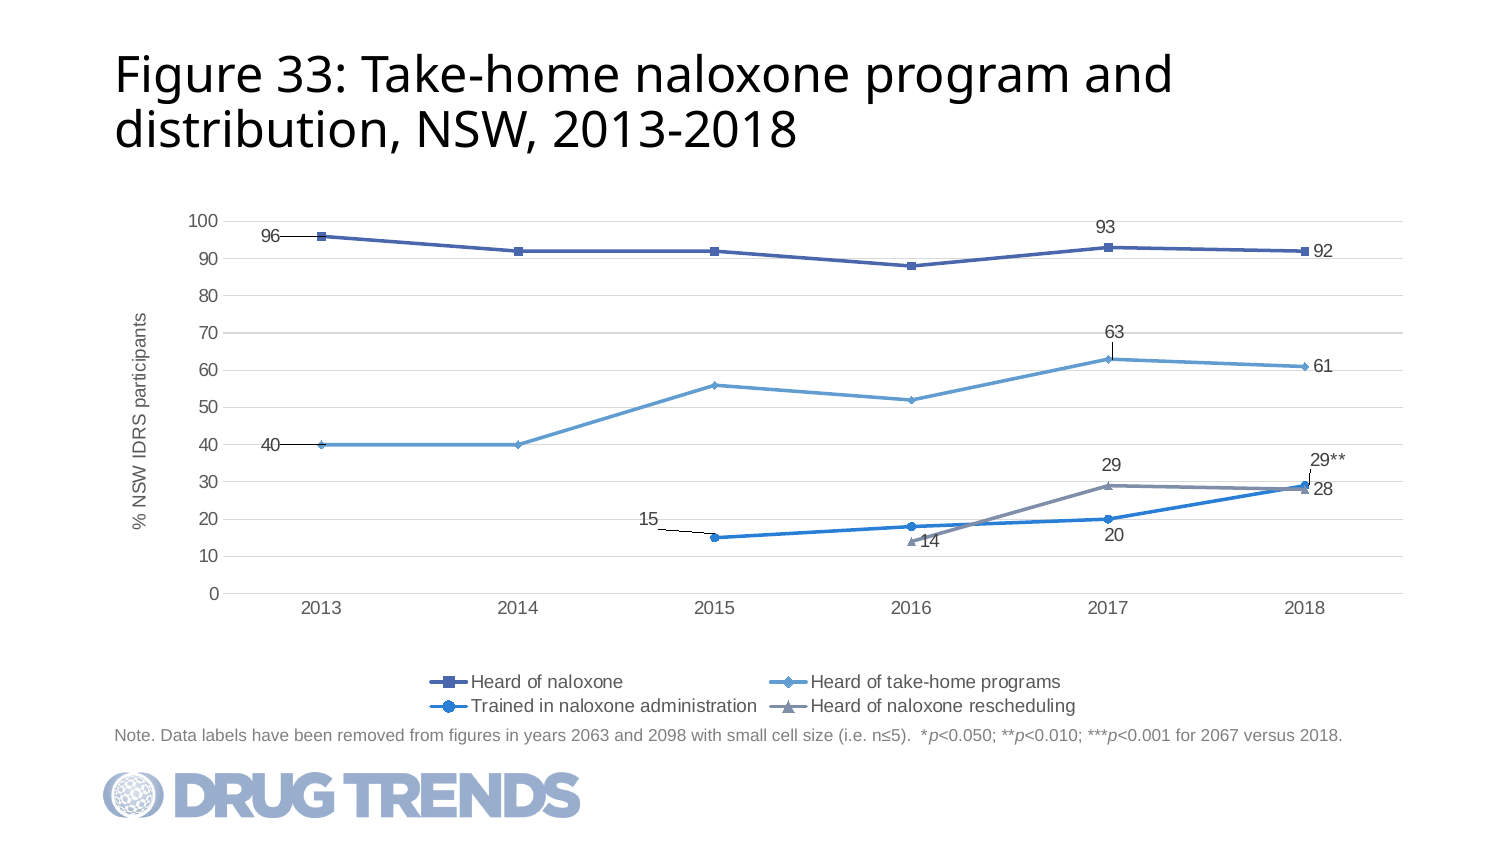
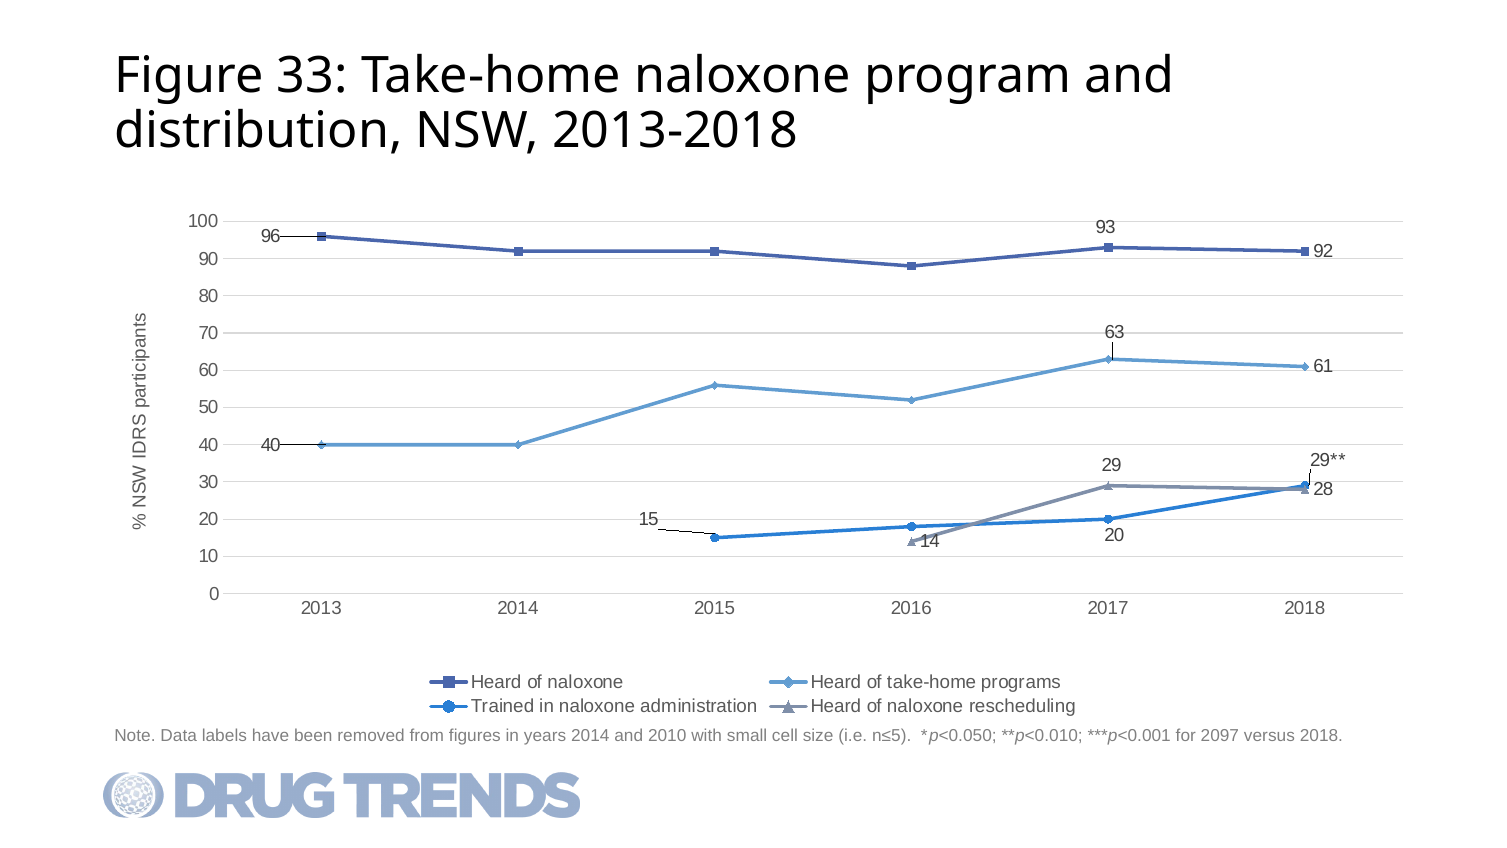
years 2063: 2063 -> 2014
2098: 2098 -> 2010
2067: 2067 -> 2097
